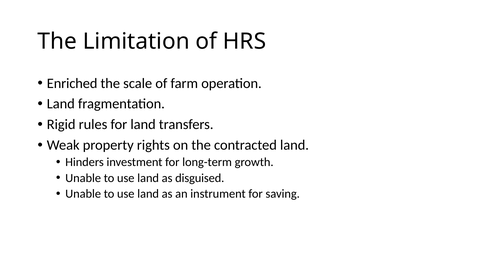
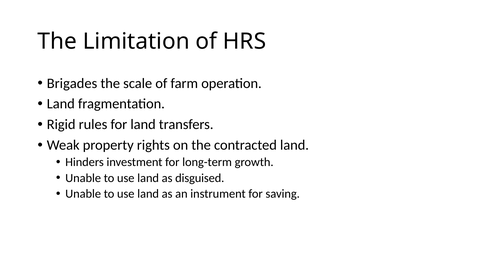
Enriched: Enriched -> Brigades
